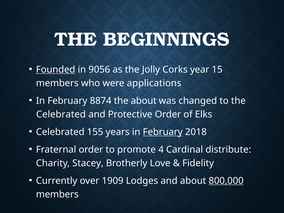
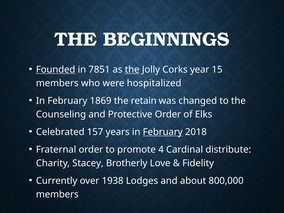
9056: 9056 -> 7851
the at (132, 70) underline: none -> present
applications: applications -> hospitalized
8874: 8874 -> 1869
the about: about -> retain
Celebrated at (61, 114): Celebrated -> Counseling
155: 155 -> 157
1909: 1909 -> 1938
800,000 underline: present -> none
